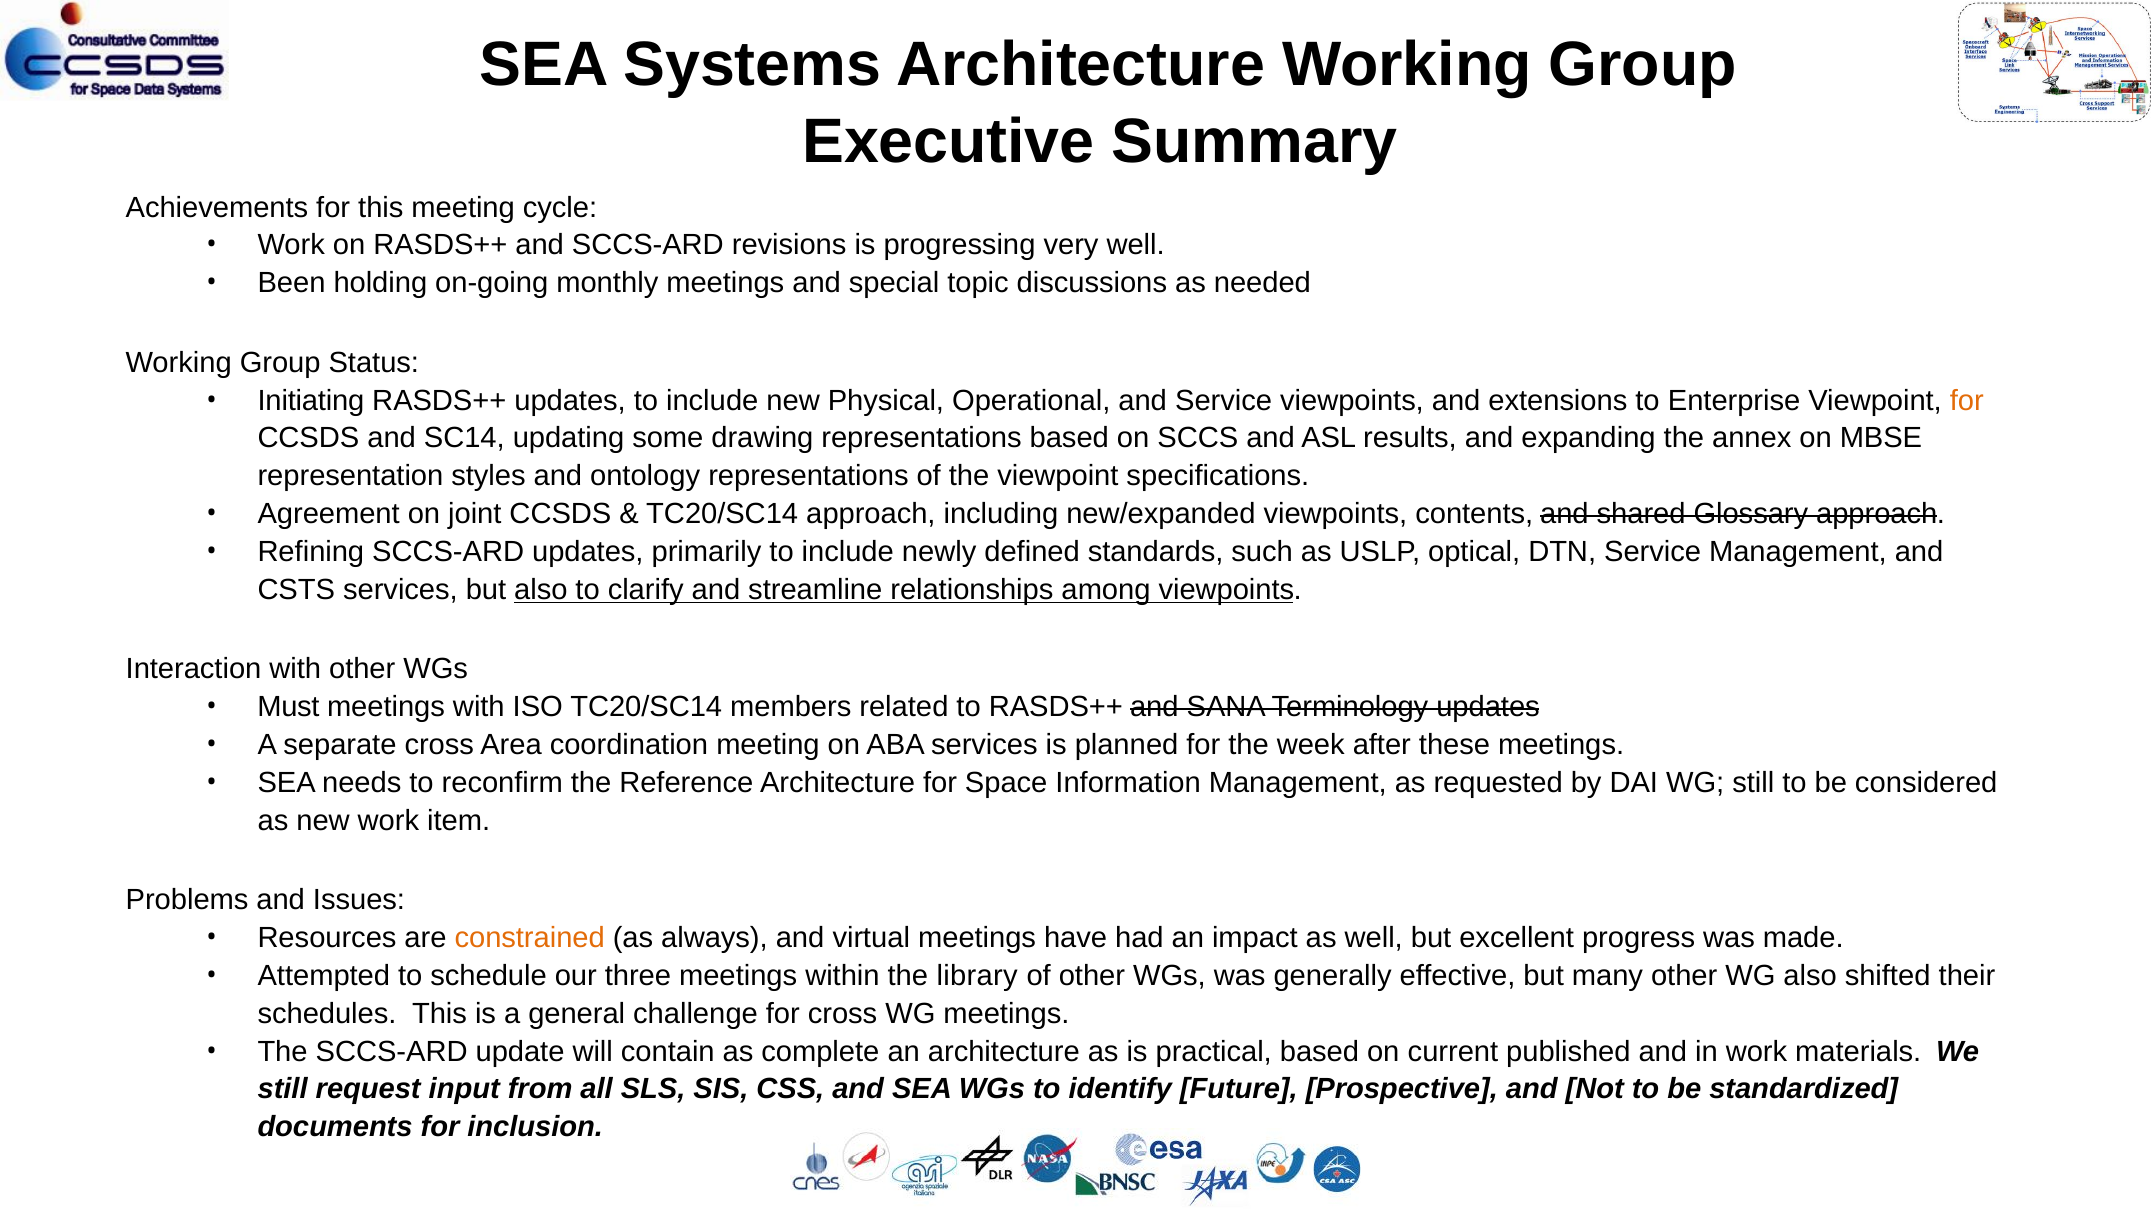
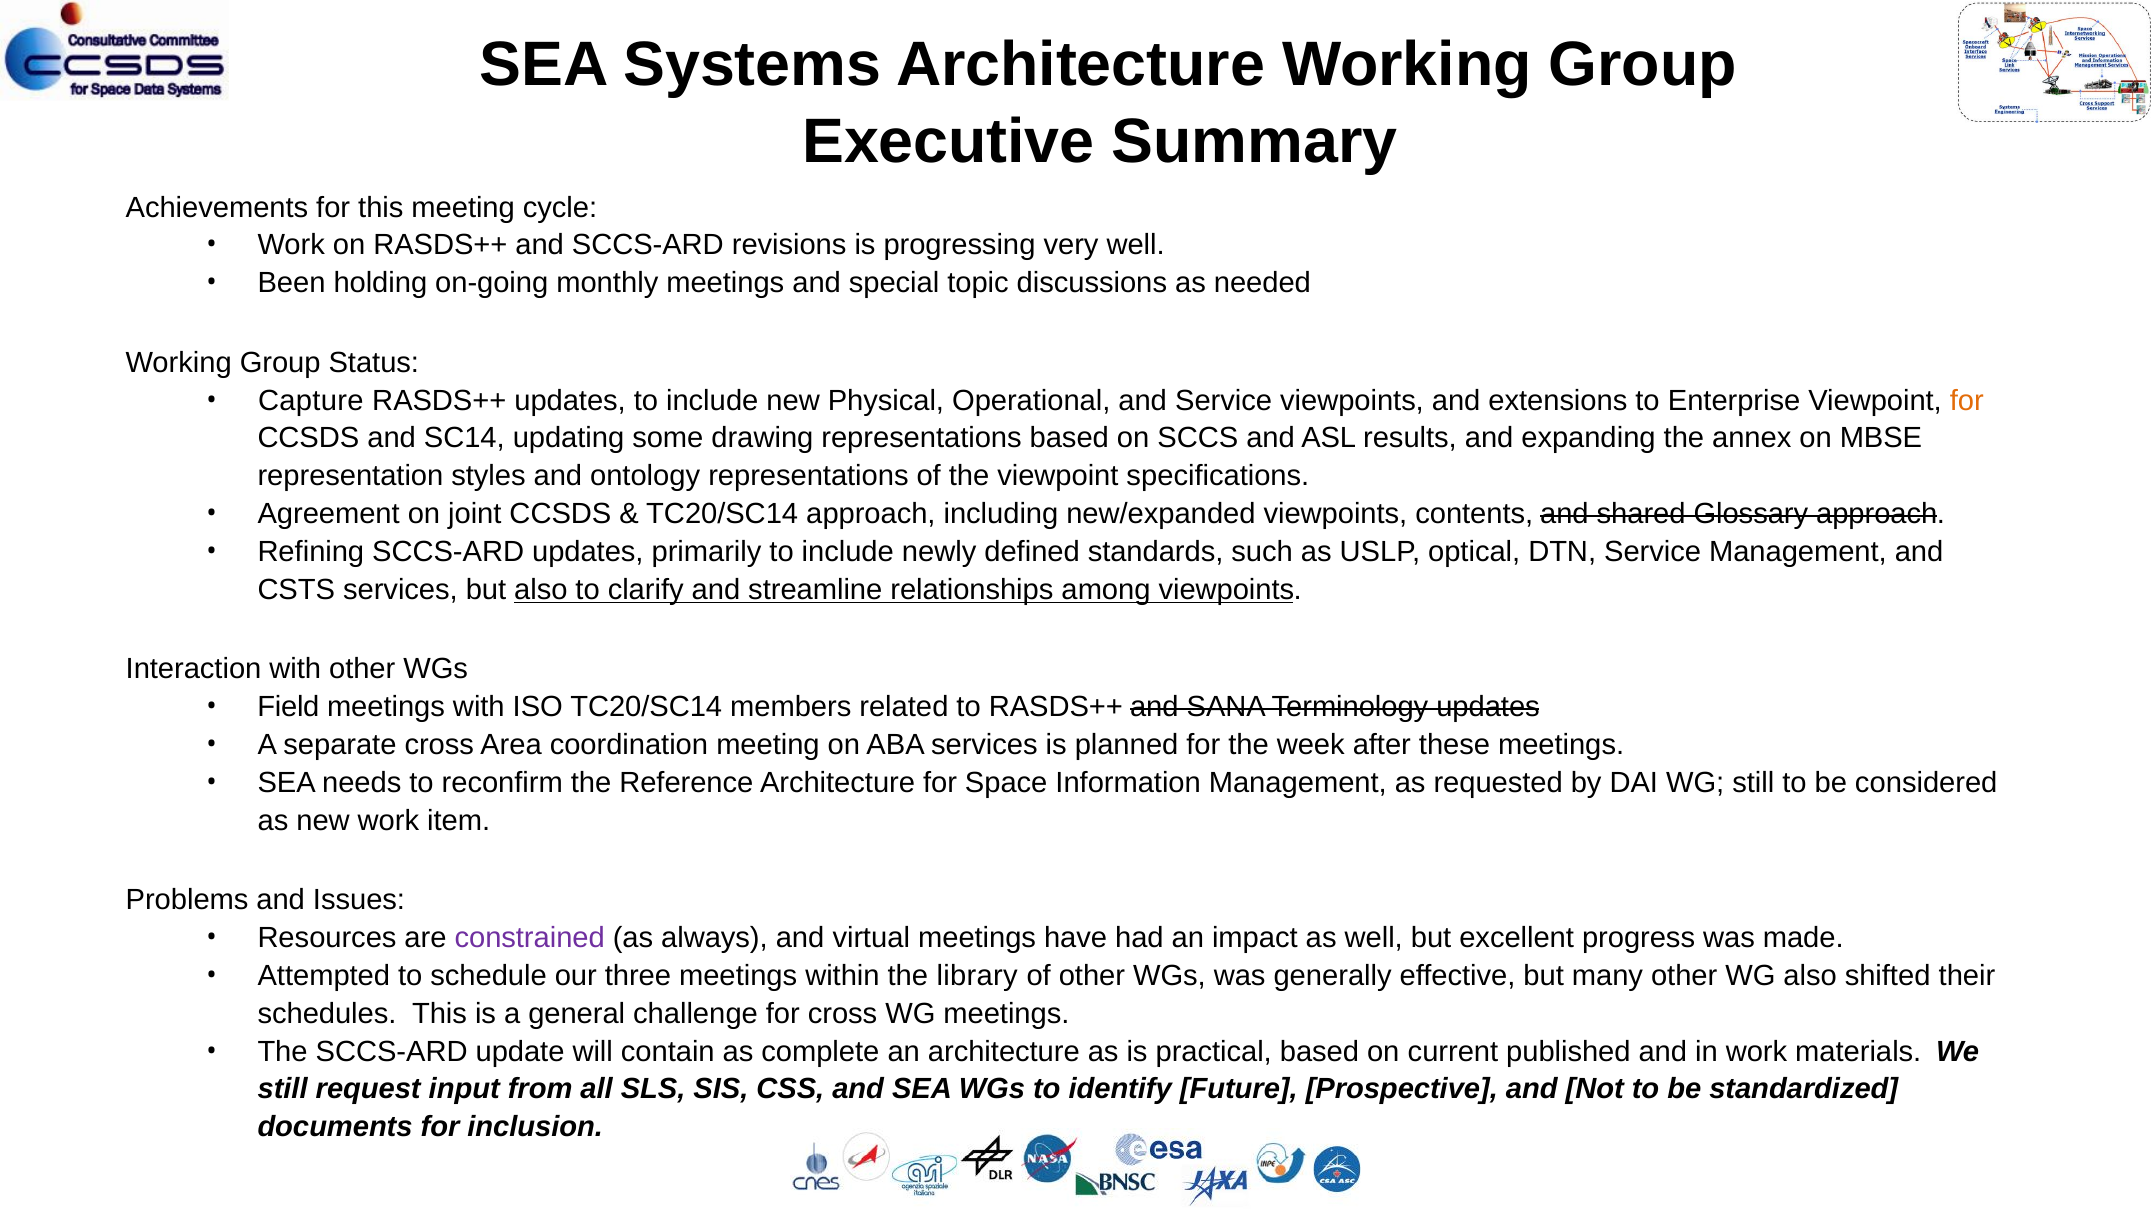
Initiating: Initiating -> Capture
Must: Must -> Field
constrained colour: orange -> purple
